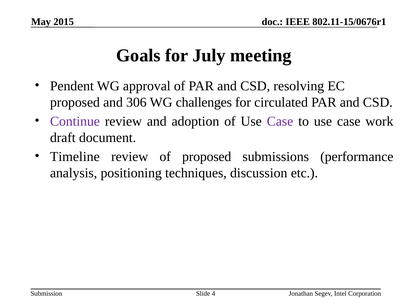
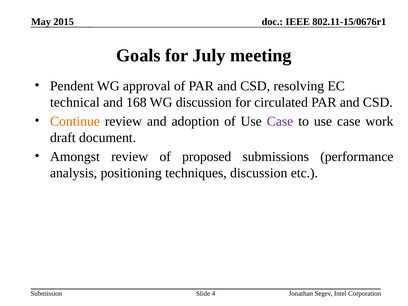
proposed at (75, 102): proposed -> technical
306: 306 -> 168
WG challenges: challenges -> discussion
Continue colour: purple -> orange
Timeline: Timeline -> Amongst
